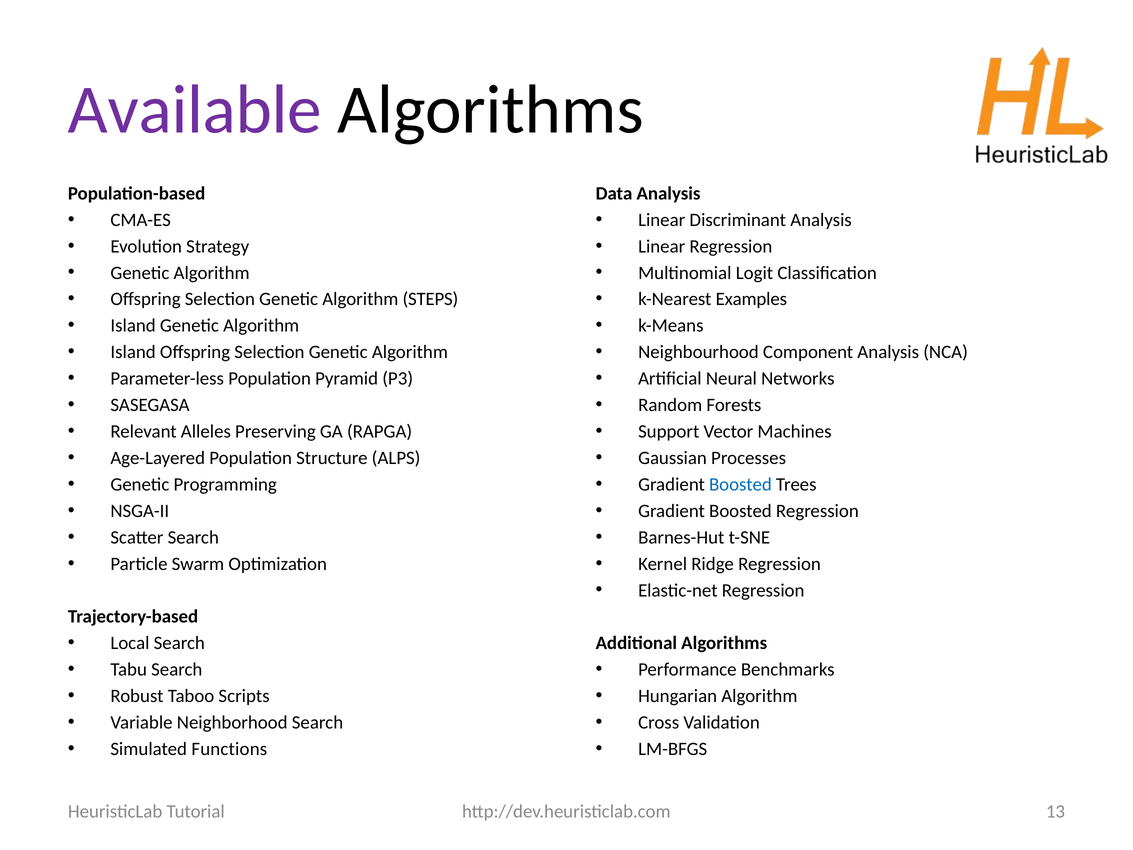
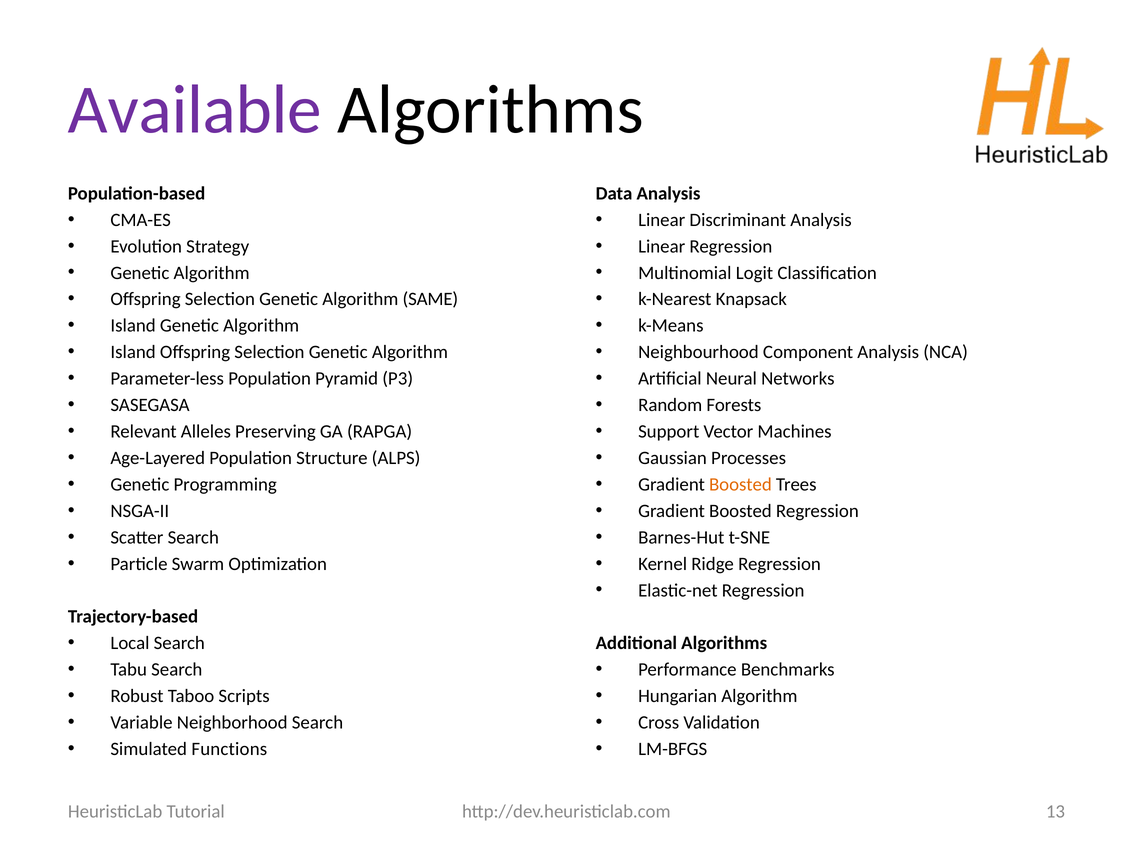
STEPS: STEPS -> SAME
Examples: Examples -> Knapsack
Boosted at (740, 484) colour: blue -> orange
